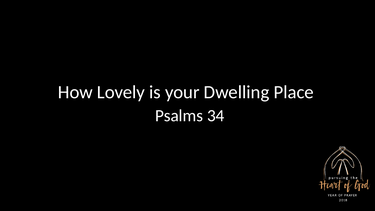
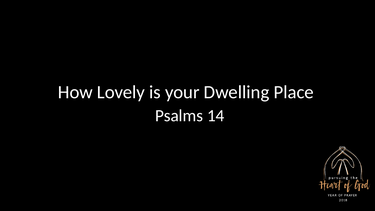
34: 34 -> 14
